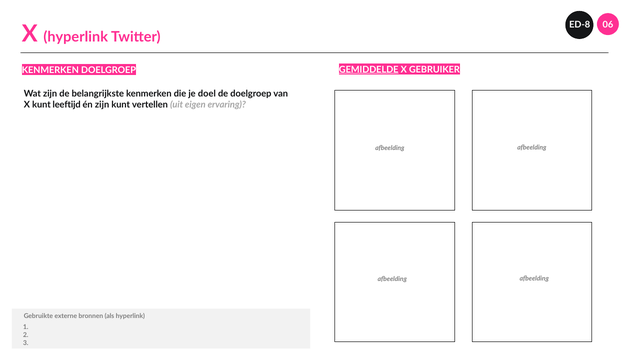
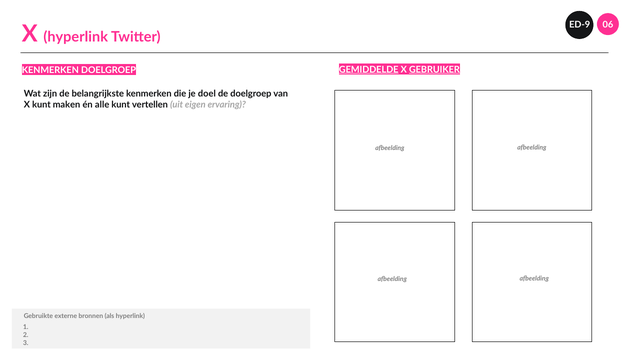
ED-8: ED-8 -> ED-9
GEBRUIKER underline: none -> present
leeftijd: leeftijd -> maken
én zijn: zijn -> alle
